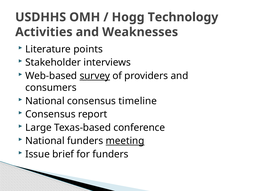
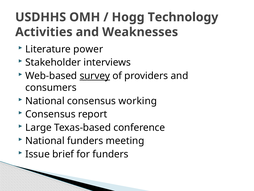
points: points -> power
timeline: timeline -> working
meeting underline: present -> none
